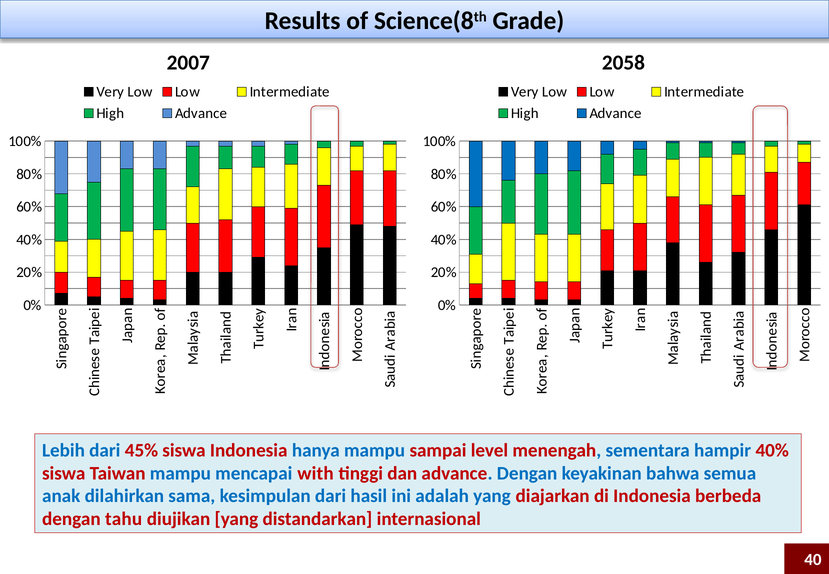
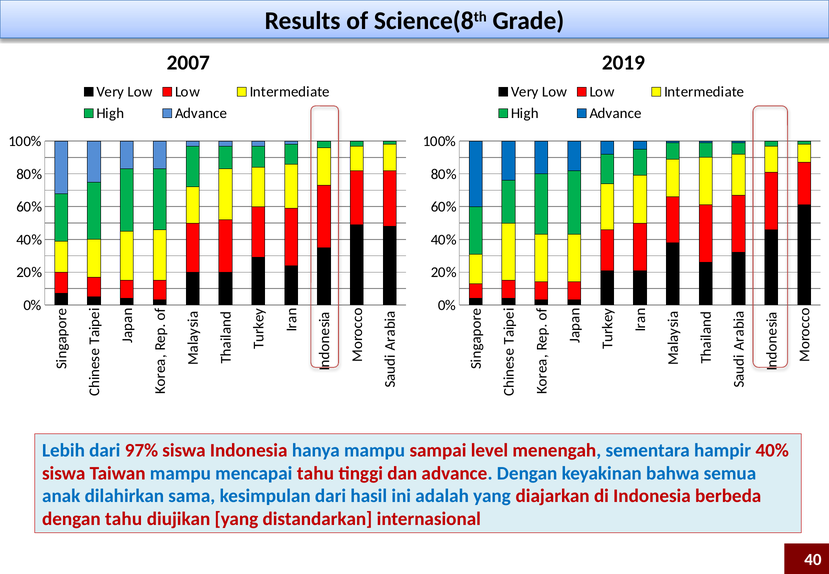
2058: 2058 -> 2019
45%: 45% -> 97%
mencapai with: with -> tahu
